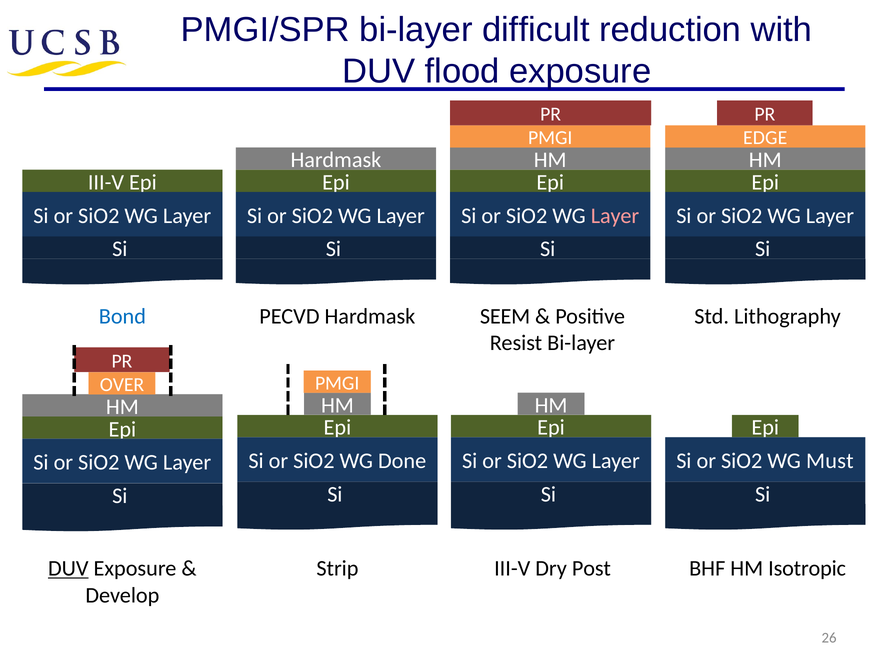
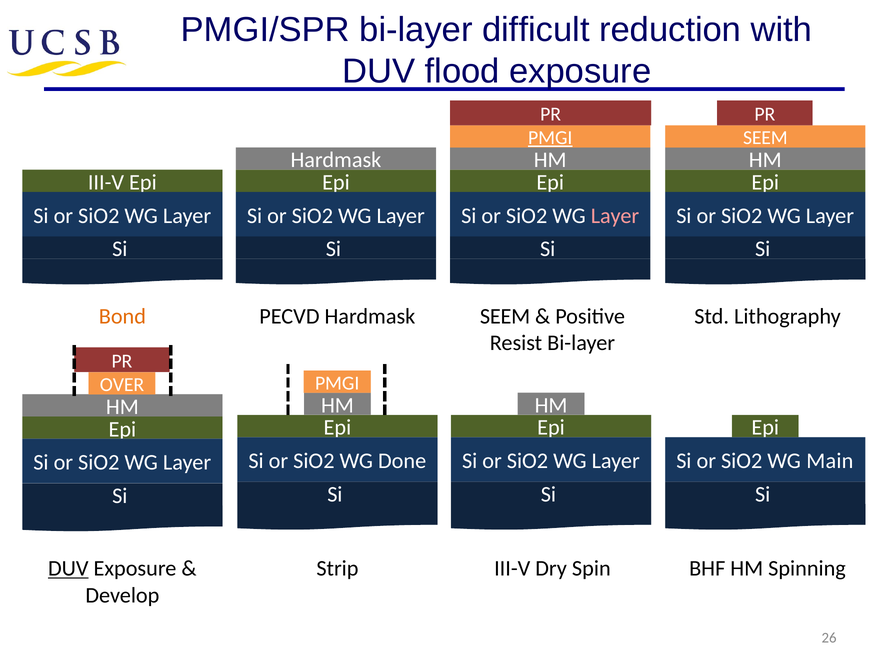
PMGI at (550, 138) underline: none -> present
EDGE at (765, 138): EDGE -> SEEM
Bond colour: blue -> orange
Must: Must -> Main
Post: Post -> Spin
Isotropic: Isotropic -> Spinning
